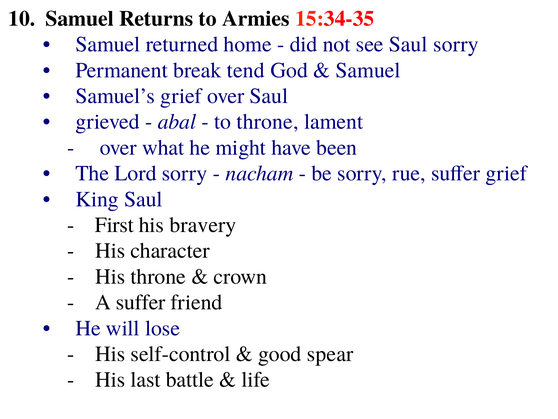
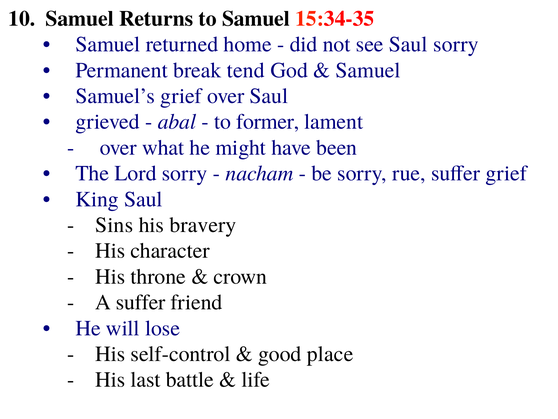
to Armies: Armies -> Samuel
to throne: throne -> former
First: First -> Sins
spear: spear -> place
